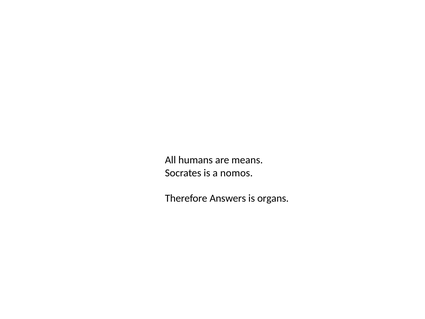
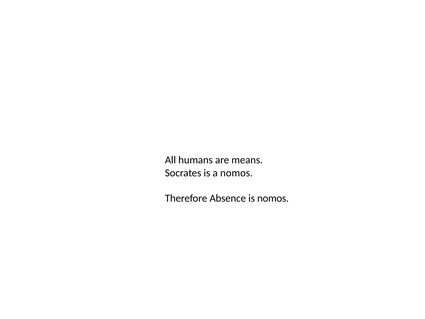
Answers: Answers -> Absence
is organs: organs -> nomos
